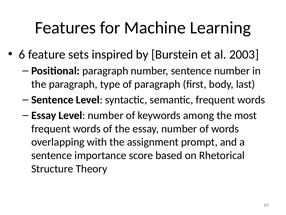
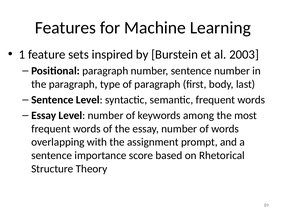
6: 6 -> 1
